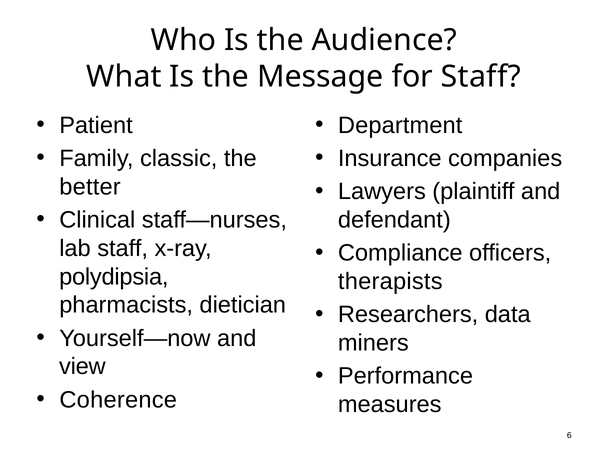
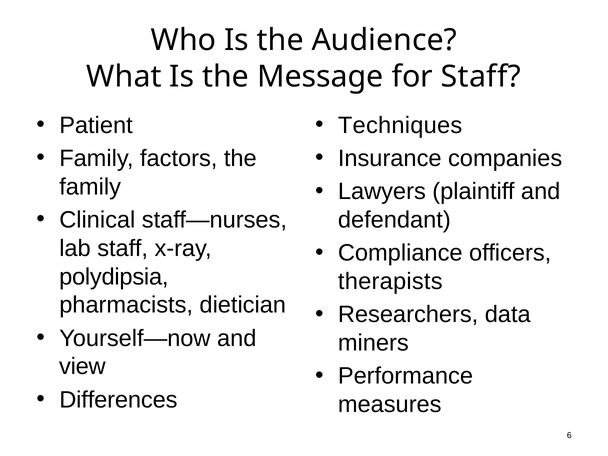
Department: Department -> Techniques
classic: classic -> factors
better at (90, 187): better -> family
Coherence: Coherence -> Differences
